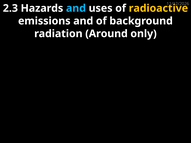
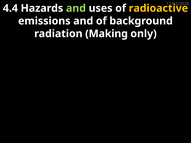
2.3: 2.3 -> 4.4
and at (76, 8) colour: light blue -> light green
Around: Around -> Making
